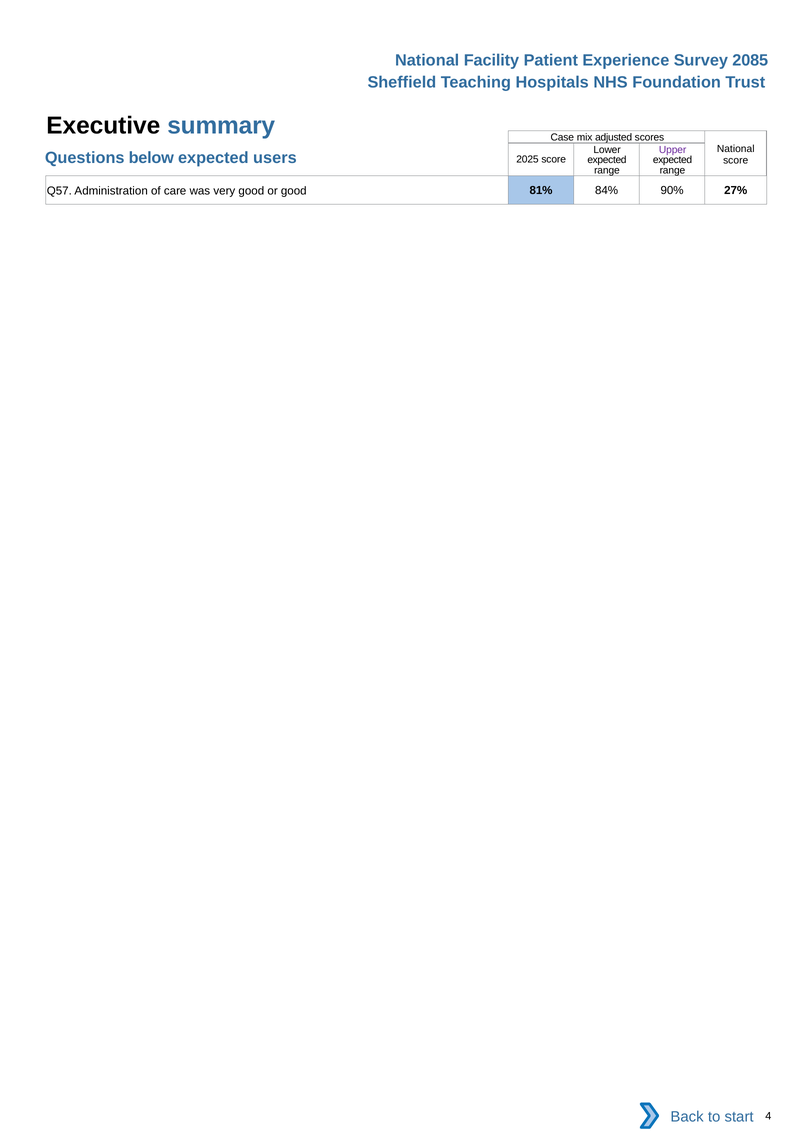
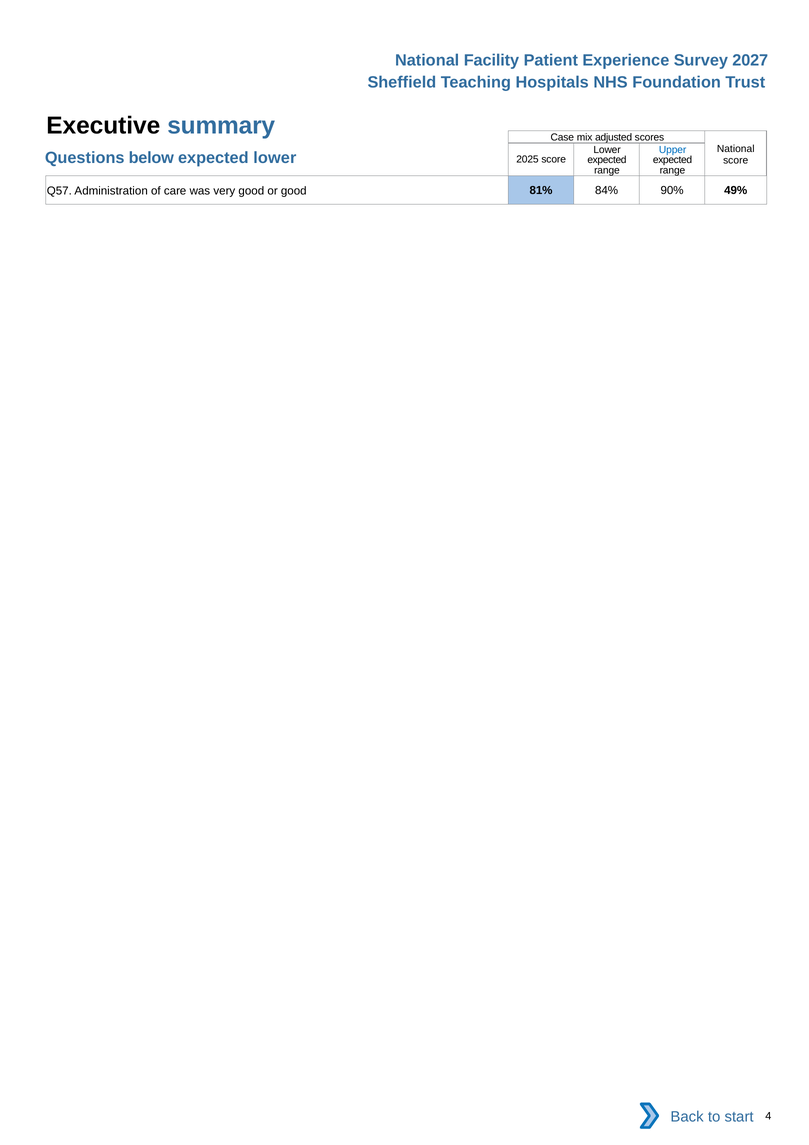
2085: 2085 -> 2027
Upper colour: purple -> blue
expected users: users -> lower
27%: 27% -> 49%
